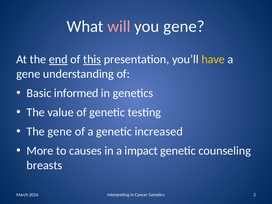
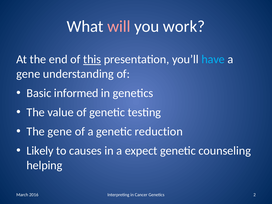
you gene: gene -> work
end underline: present -> none
have colour: yellow -> light blue
increased: increased -> reduction
More: More -> Likely
impact: impact -> expect
breasts: breasts -> helping
